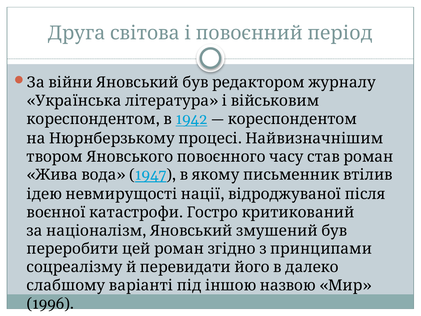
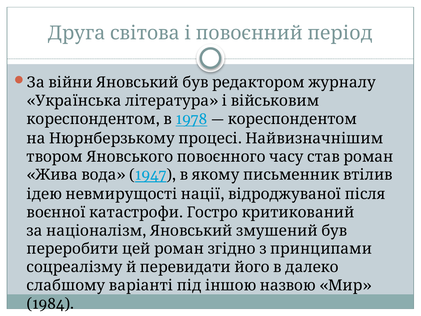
1942: 1942 -> 1978
1996: 1996 -> 1984
